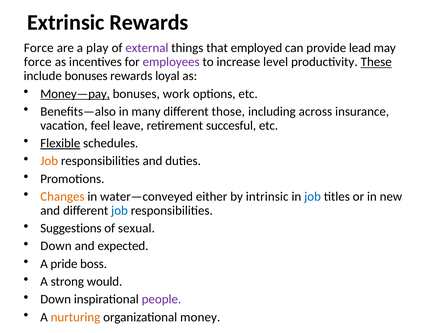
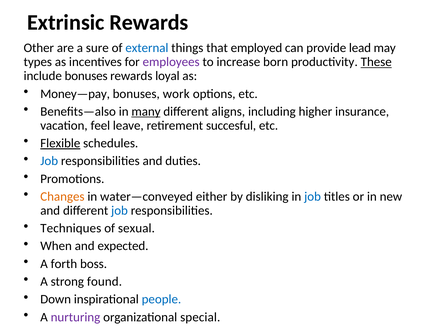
Force at (39, 48): Force -> Other
play: play -> sure
external colour: purple -> blue
force at (38, 62): force -> types
level: level -> born
Money—pay underline: present -> none
many underline: none -> present
those: those -> aligns
across: across -> higher
Job at (49, 161) colour: orange -> blue
intrinsic: intrinsic -> disliking
Suggestions: Suggestions -> Techniques
Down at (56, 246): Down -> When
pride: pride -> forth
would: would -> found
people colour: purple -> blue
nurturing colour: orange -> purple
money: money -> special
